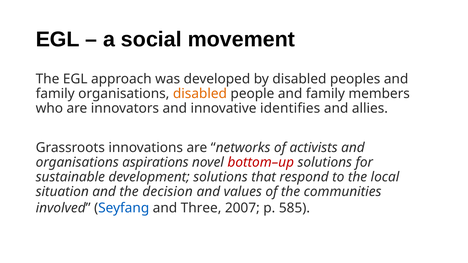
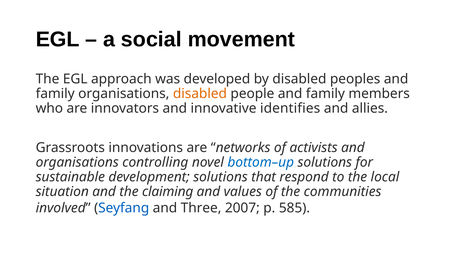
aspirations: aspirations -> controlling
bottom–up colour: red -> blue
decision: decision -> claiming
